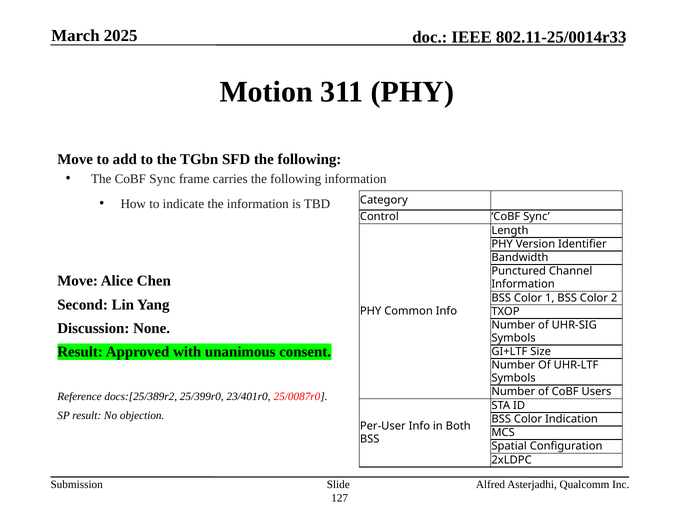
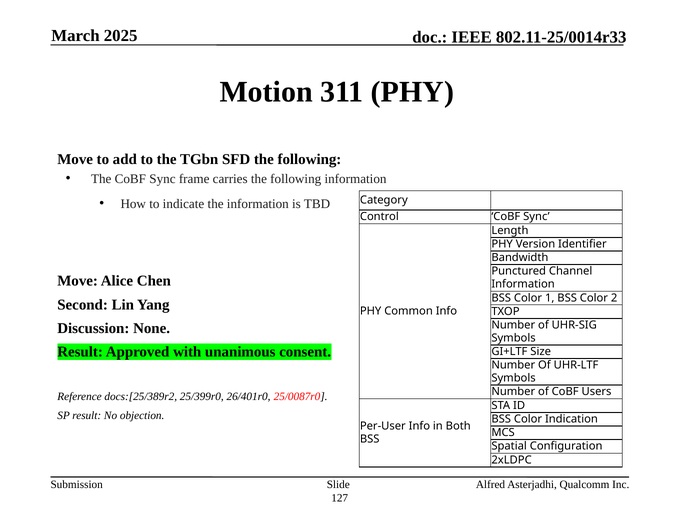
23/401r0: 23/401r0 -> 26/401r0
